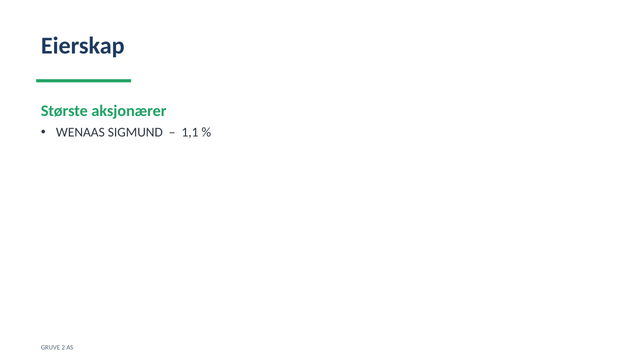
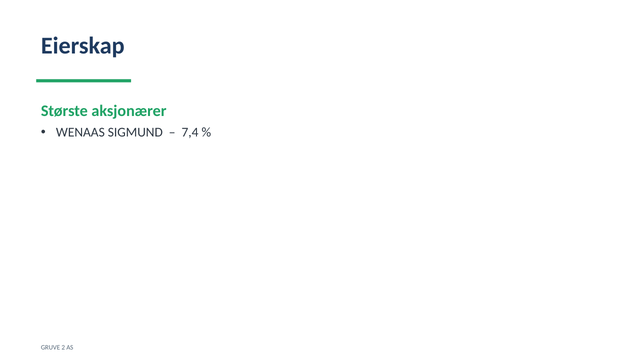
1,1: 1,1 -> 7,4
